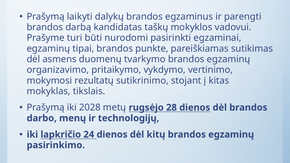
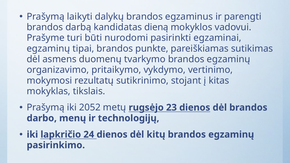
taškų: taškų -> dieną
2028: 2028 -> 2052
28: 28 -> 23
